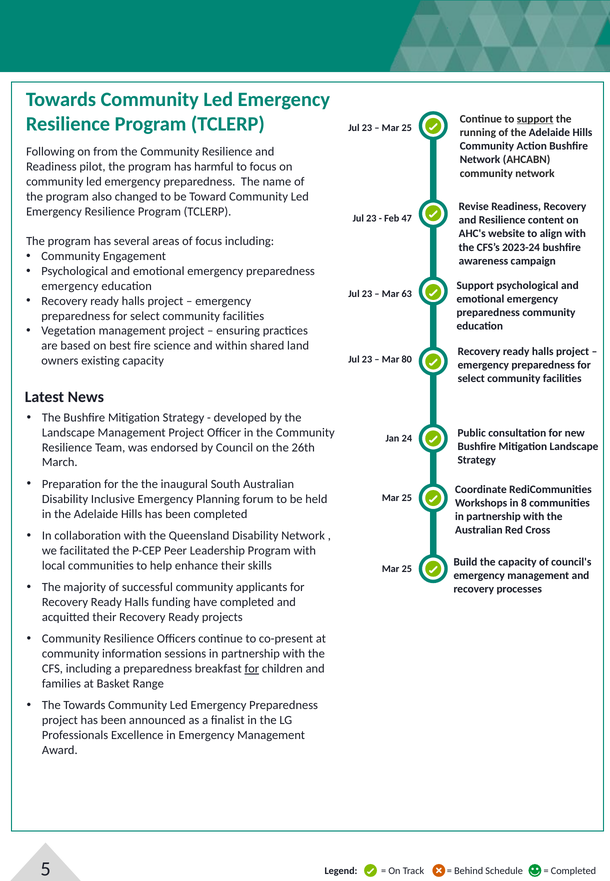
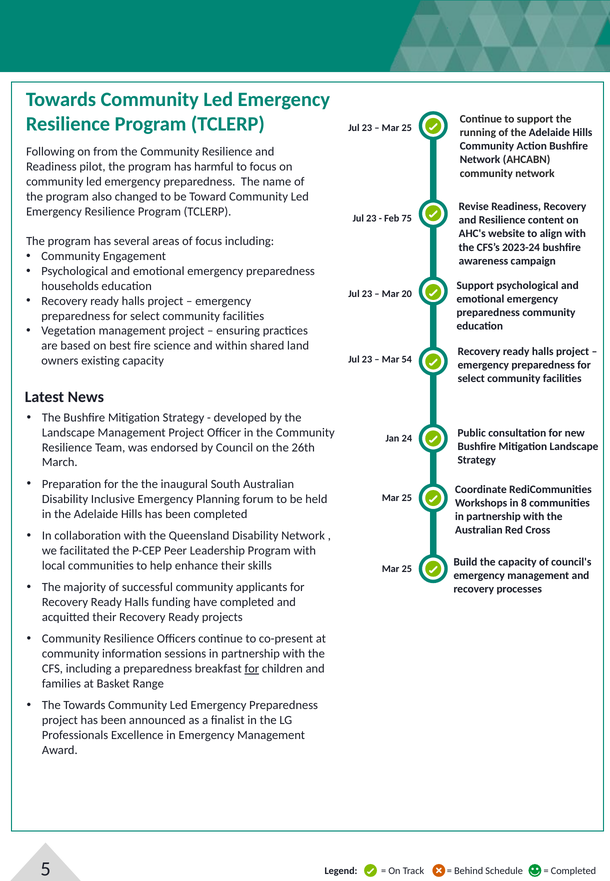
support at (535, 119) underline: present -> none
47: 47 -> 75
emergency at (70, 286): emergency -> households
63: 63 -> 20
80: 80 -> 54
